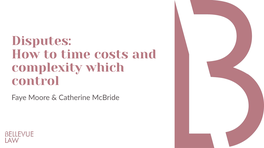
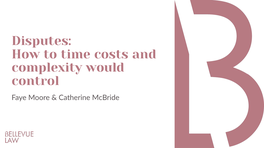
which: which -> would
